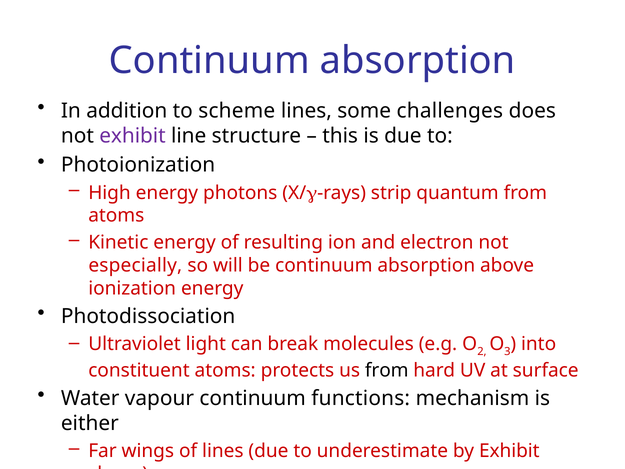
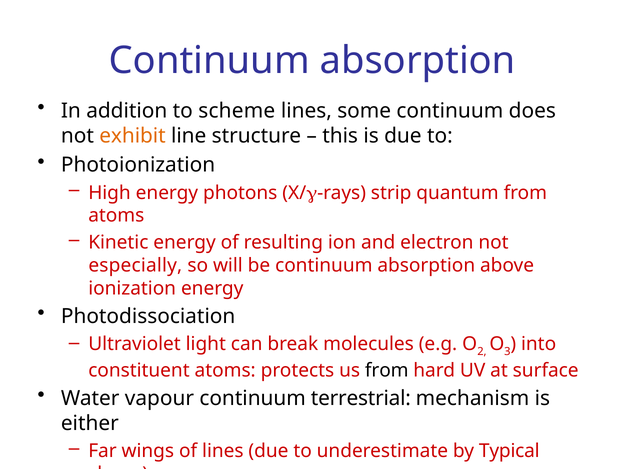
some challenges: challenges -> continuum
exhibit at (132, 136) colour: purple -> orange
functions: functions -> terrestrial
by Exhibit: Exhibit -> Typical
